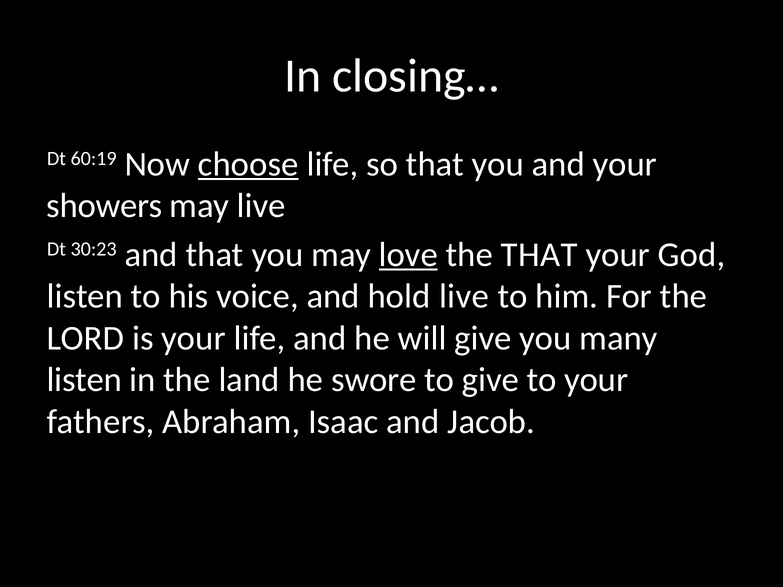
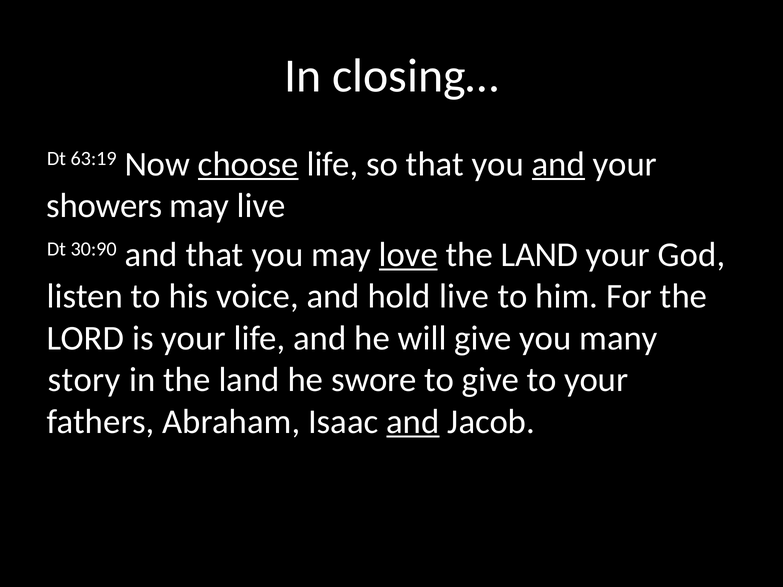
60:19: 60:19 -> 63:19
and at (558, 164) underline: none -> present
30:23: 30:23 -> 30:90
THAT at (539, 255): THAT -> LAND
listen at (84, 380): listen -> story
and at (413, 422) underline: none -> present
